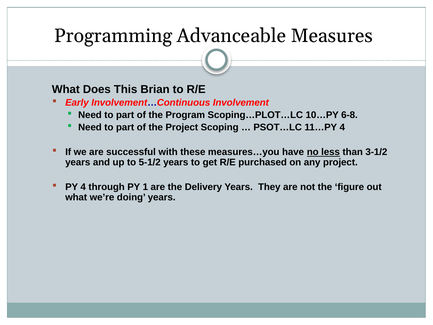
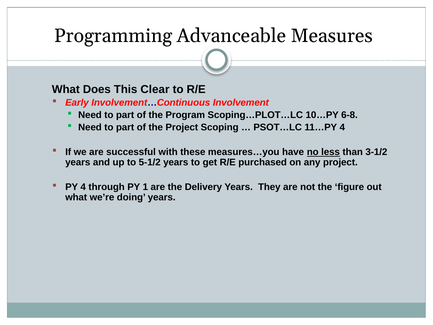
Brian: Brian -> Clear
